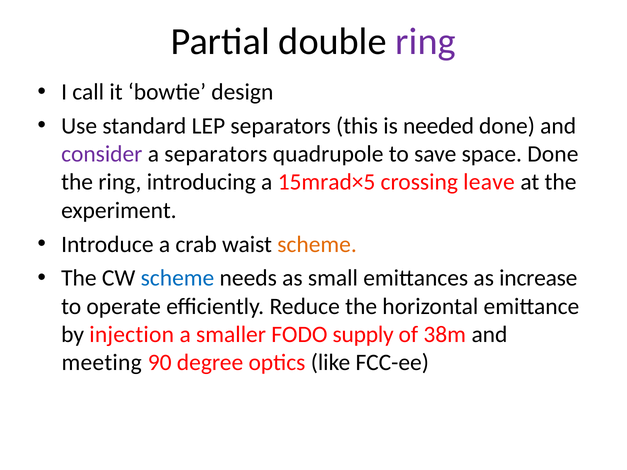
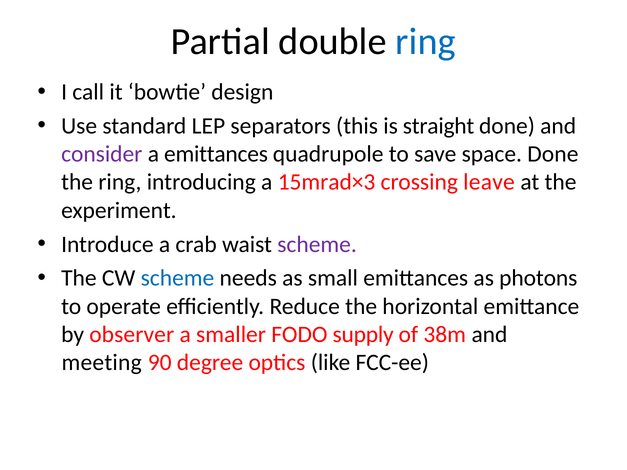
ring at (426, 42) colour: purple -> blue
needed: needed -> straight
a separators: separators -> emittances
15mrad×5: 15mrad×5 -> 15mrad×3
scheme at (317, 244) colour: orange -> purple
increase: increase -> photons
injection: injection -> observer
